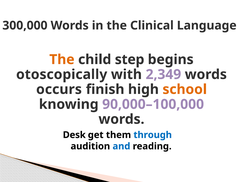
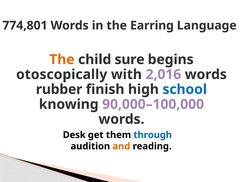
300,000: 300,000 -> 774,801
Clinical: Clinical -> Earring
step: step -> sure
2,349: 2,349 -> 2,016
occurs: occurs -> rubber
school colour: orange -> blue
and colour: blue -> orange
